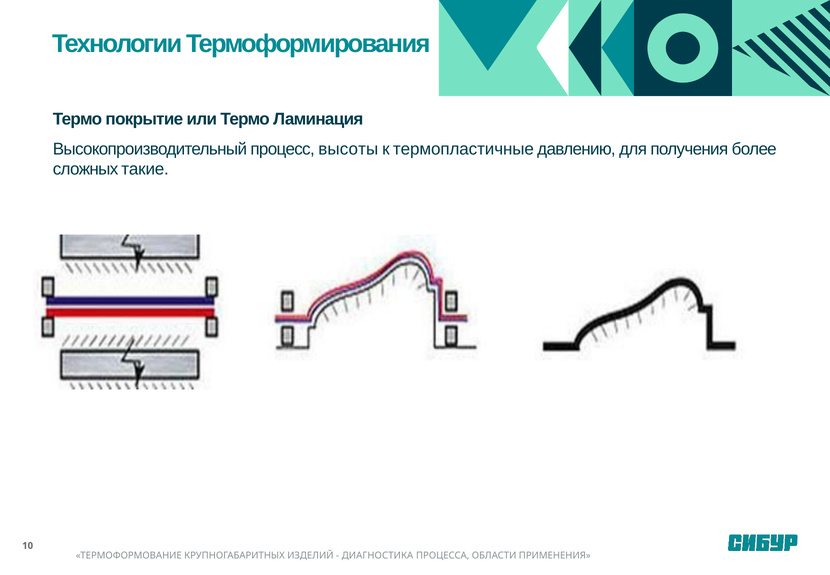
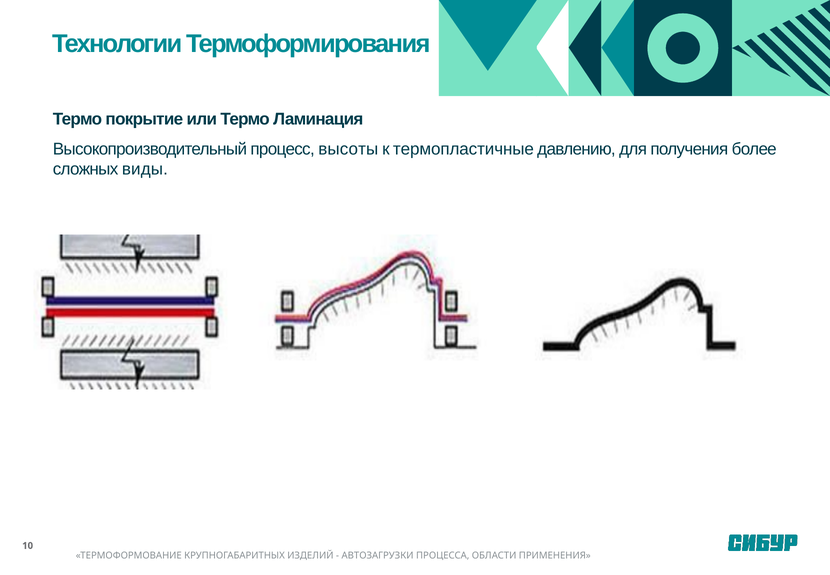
такие: такие -> виды
ДИАГНОСТИКА: ДИАГНОСТИКА -> АВТОЗАГРУЗКИ
